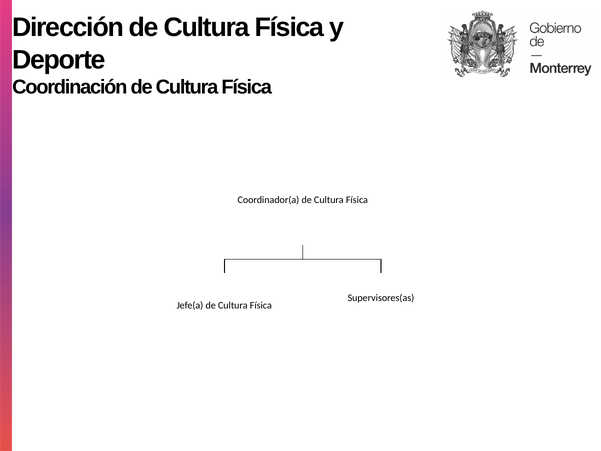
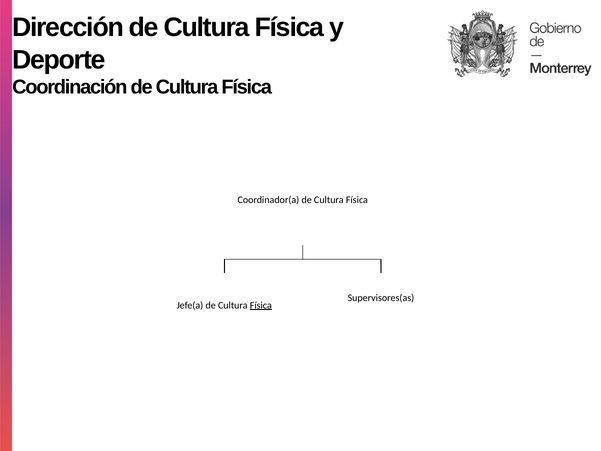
Física at (261, 305) underline: none -> present
